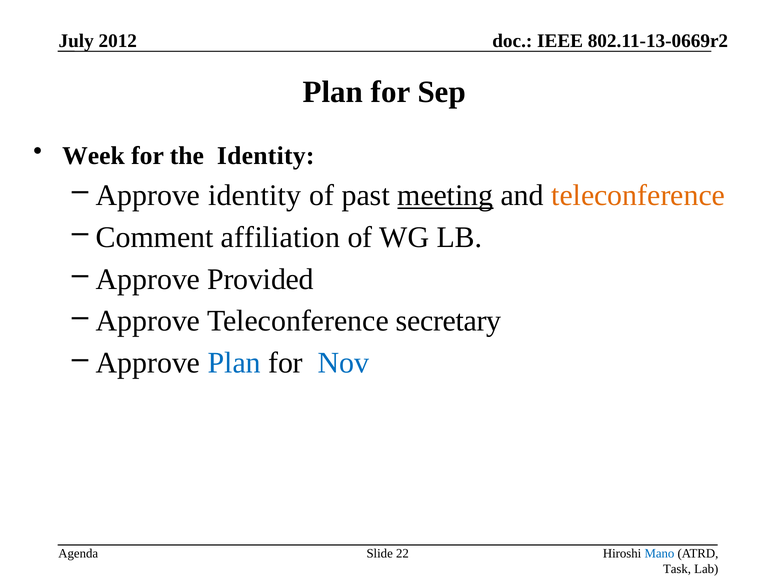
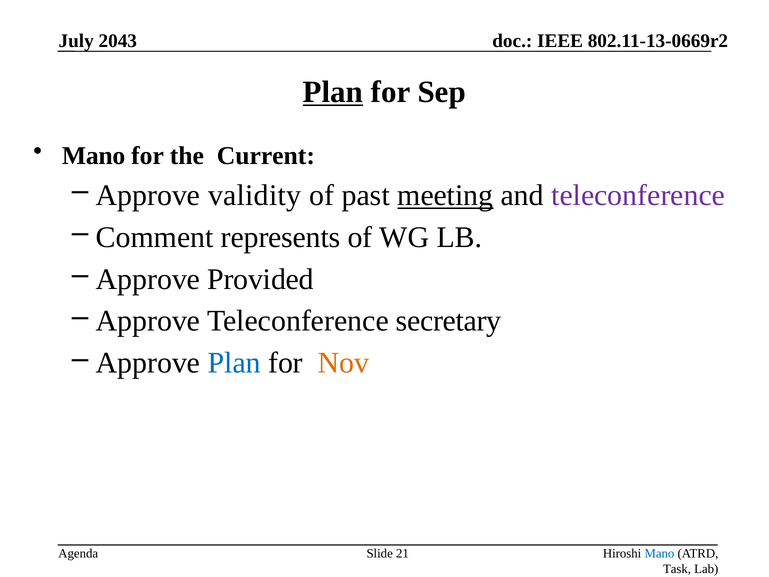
2012: 2012 -> 2043
Plan at (333, 92) underline: none -> present
Week at (94, 156): Week -> Mano
the Identity: Identity -> Current
Approve identity: identity -> validity
teleconference at (638, 195) colour: orange -> purple
affiliation: affiliation -> represents
Nov colour: blue -> orange
22: 22 -> 21
